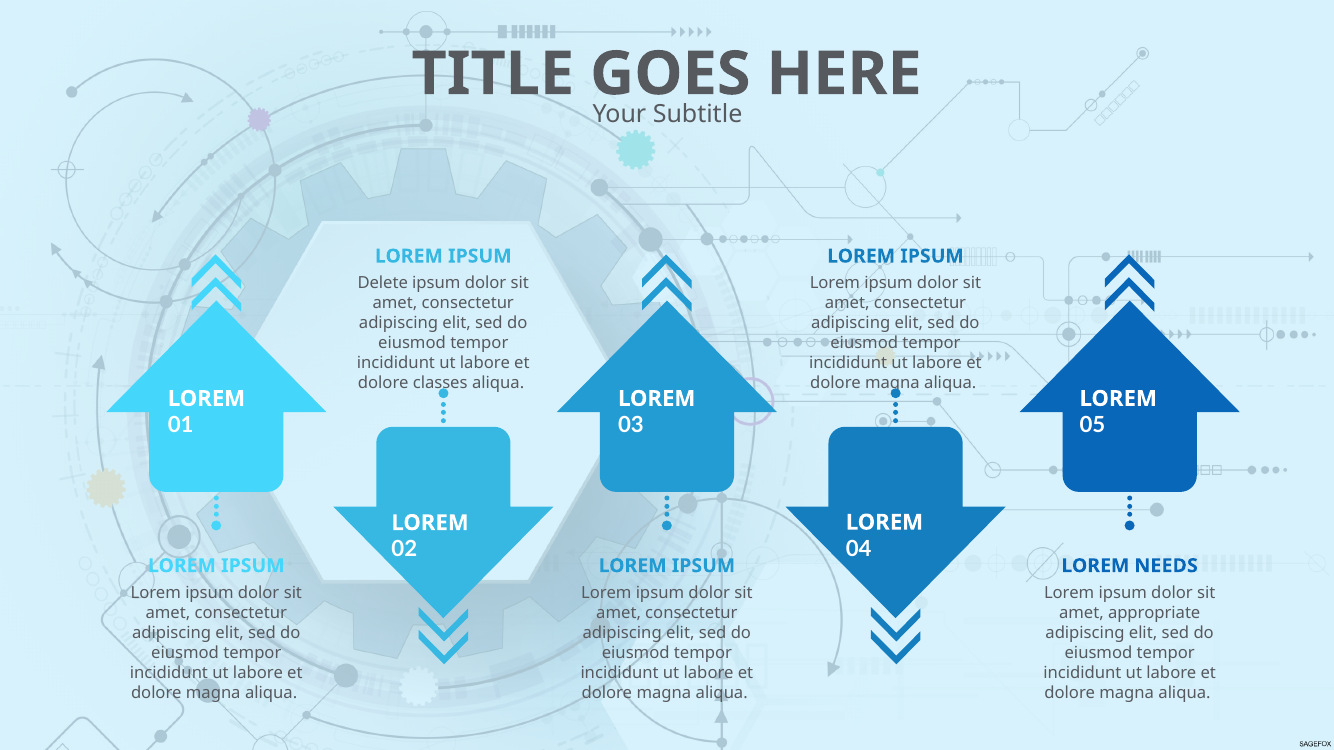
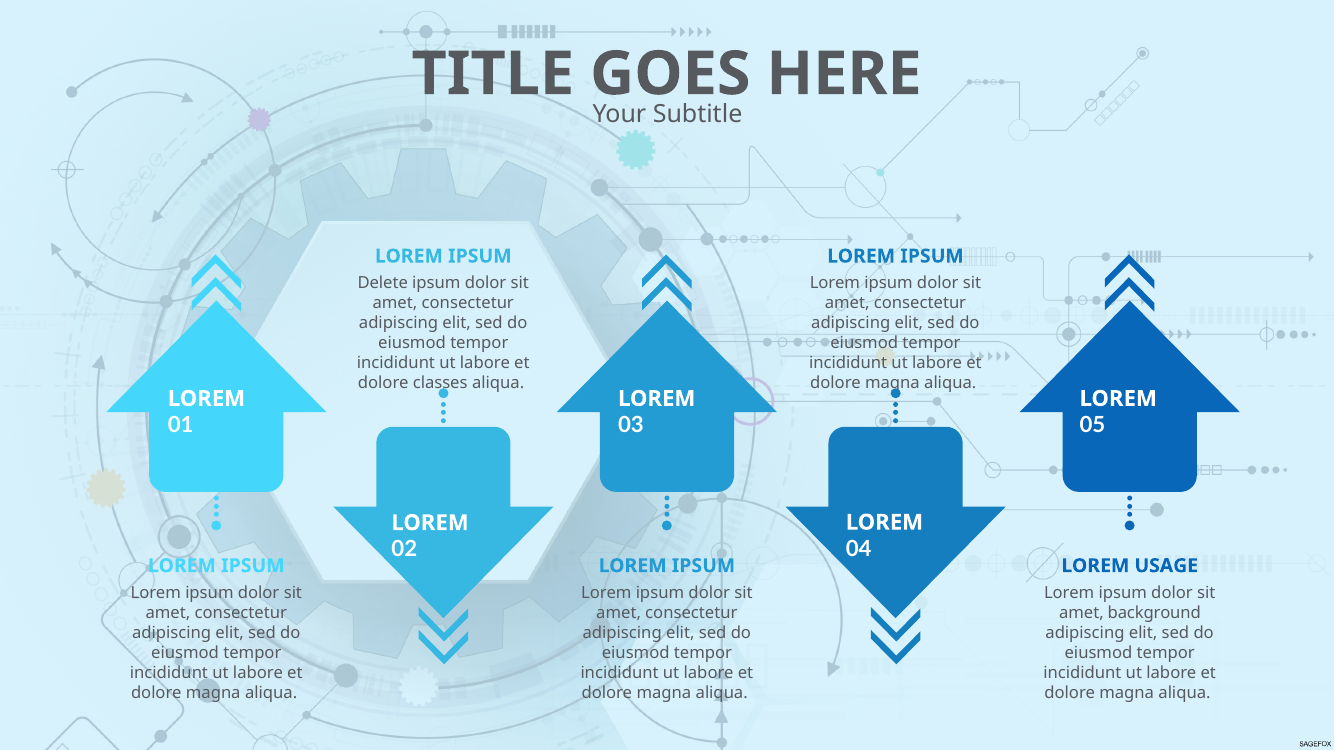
NEEDS: NEEDS -> USAGE
appropriate: appropriate -> background
